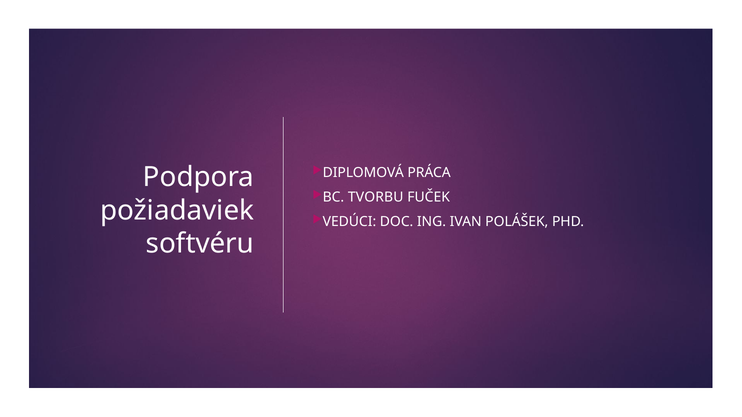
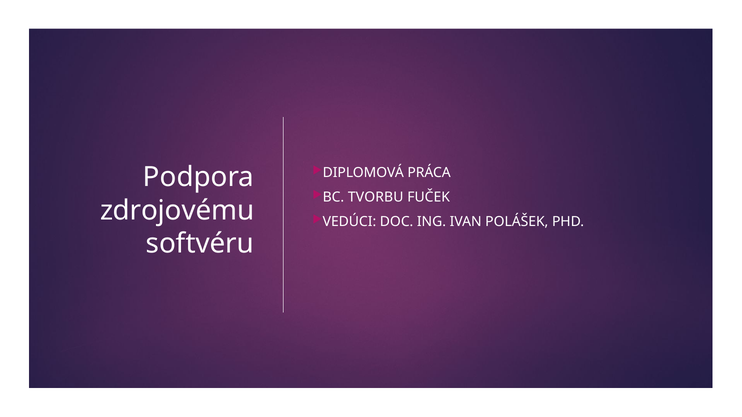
požiadaviek: požiadaviek -> zdrojovému
